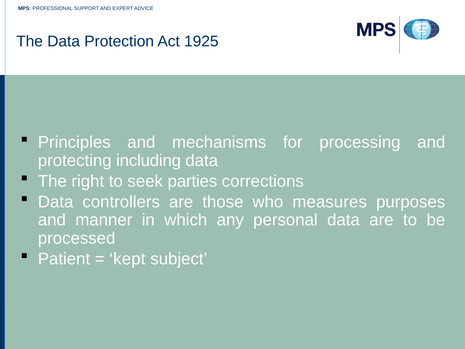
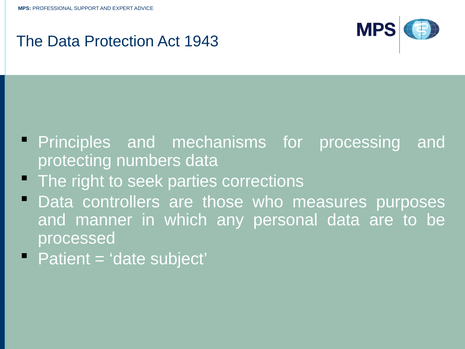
1925: 1925 -> 1943
including: including -> numbers
kept: kept -> date
